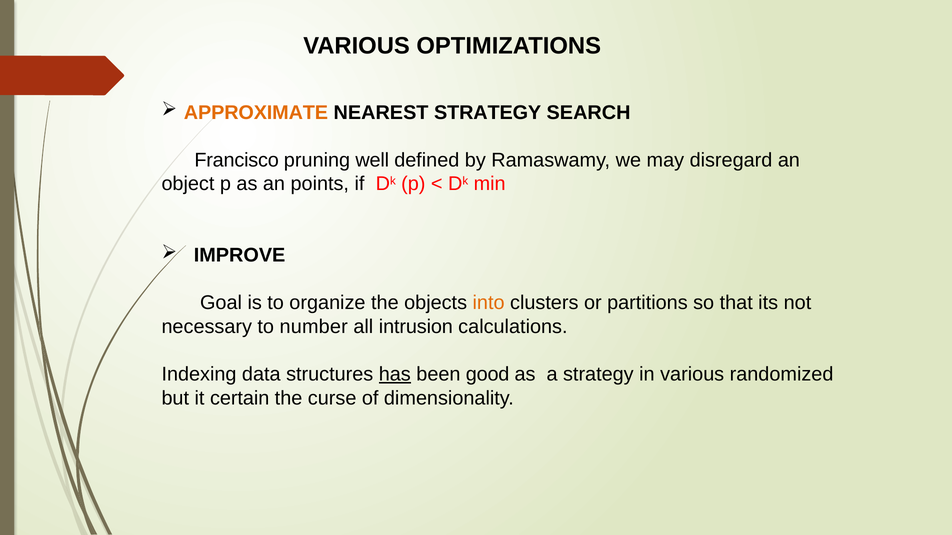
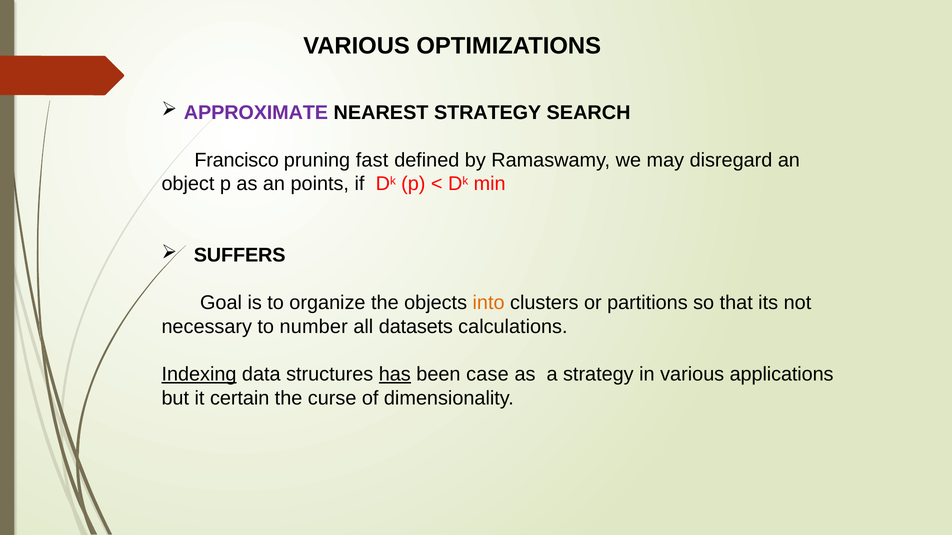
APPROXIMATE colour: orange -> purple
well: well -> fast
IMPROVE: IMPROVE -> SUFFERS
intrusion: intrusion -> datasets
Indexing underline: none -> present
good: good -> case
randomized: randomized -> applications
